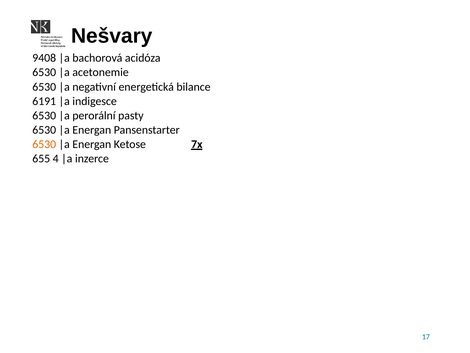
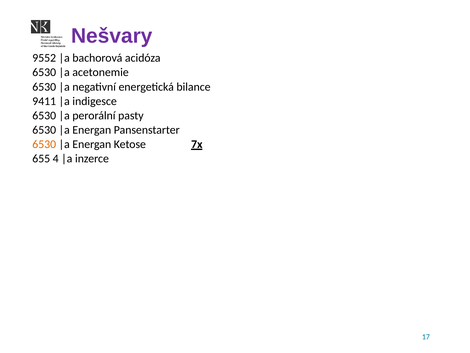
Nešvary colour: black -> purple
9408: 9408 -> 9552
6191: 6191 -> 9411
